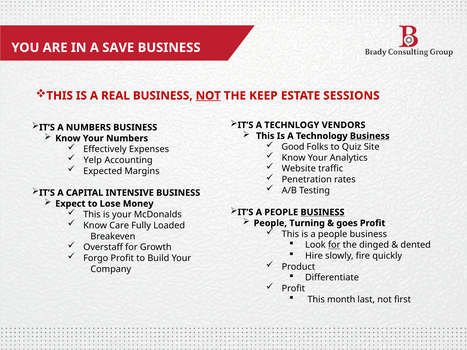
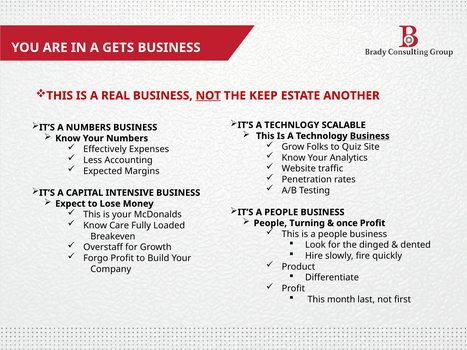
SAVE: SAVE -> GETS
SESSIONS: SESSIONS -> ANOTHER
VENDORS: VENDORS -> SCALABLE
Good: Good -> Grow
Yelp: Yelp -> Less
BUSINESS at (323, 212) underline: present -> none
goes: goes -> once
for at (334, 245) underline: present -> none
